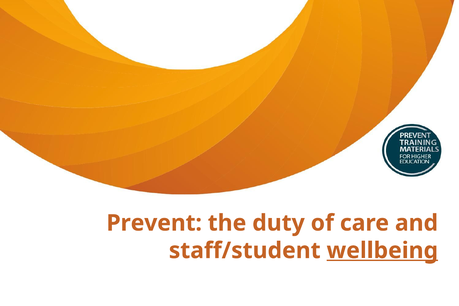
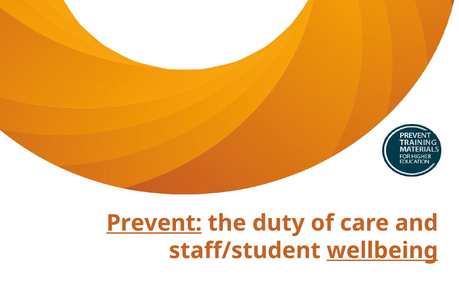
Prevent underline: none -> present
